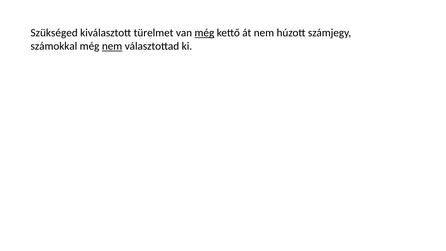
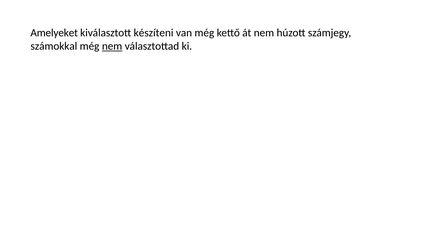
Szükséged: Szükséged -> Amelyeket
türelmet: türelmet -> készíteni
még at (204, 33) underline: present -> none
